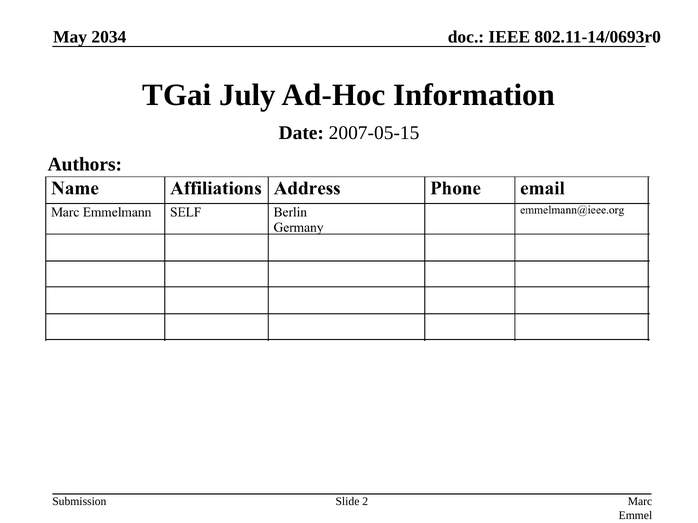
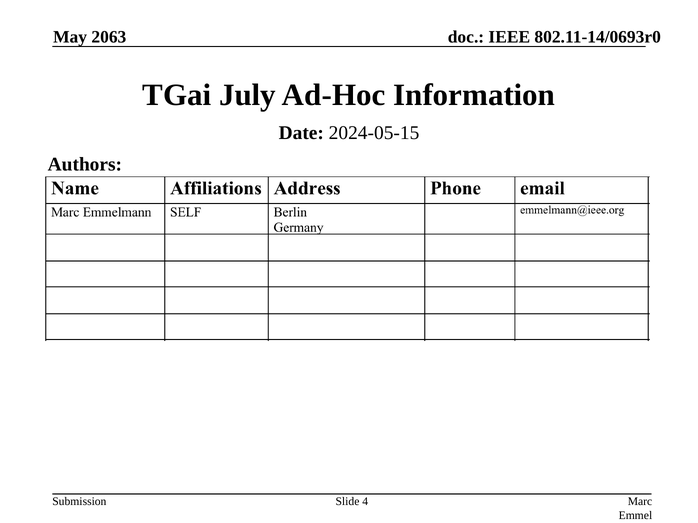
2034: 2034 -> 2063
2007-05-15: 2007-05-15 -> 2024-05-15
2: 2 -> 4
